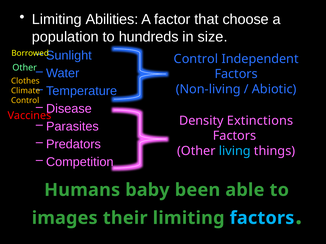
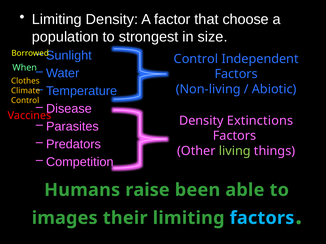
Limiting Abilities: Abilities -> Density
hundreds: hundreds -> strongest
Other at (25, 68): Other -> When
living colour: light blue -> light green
baby: baby -> raise
